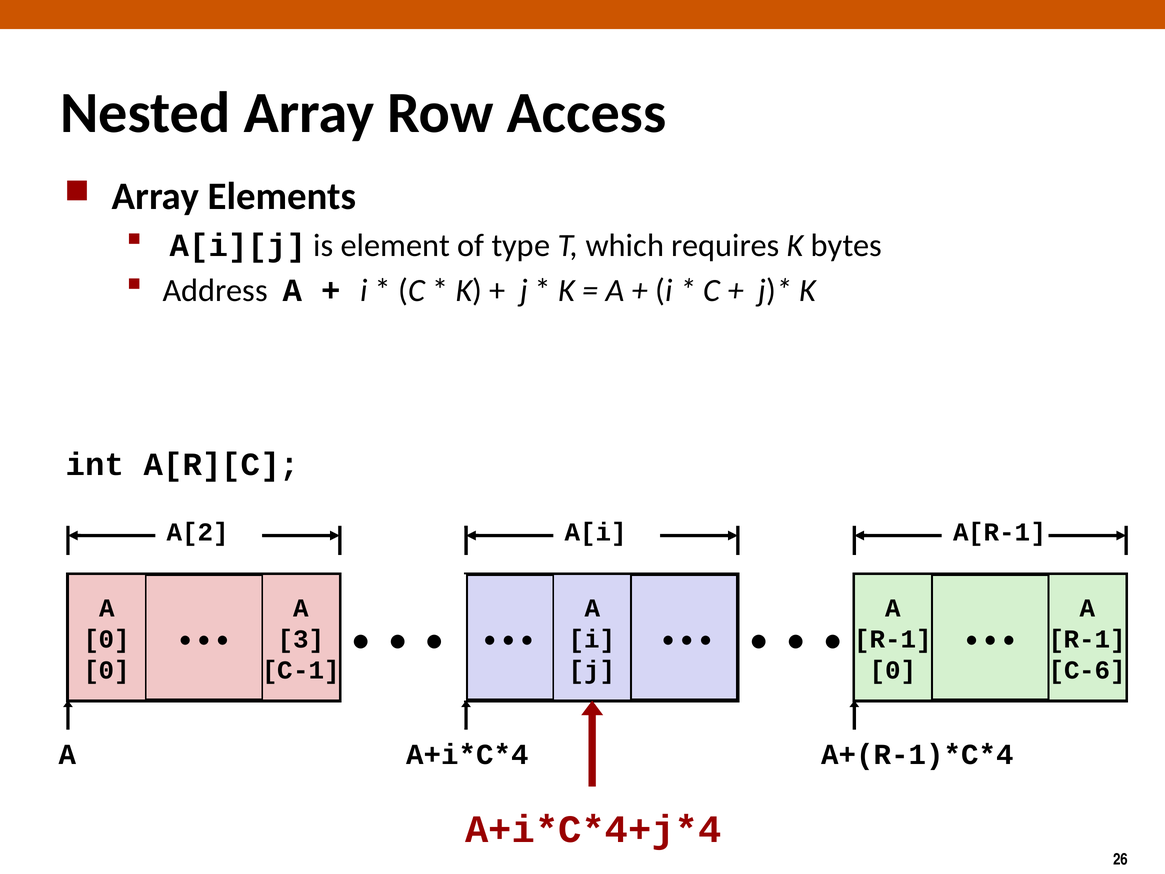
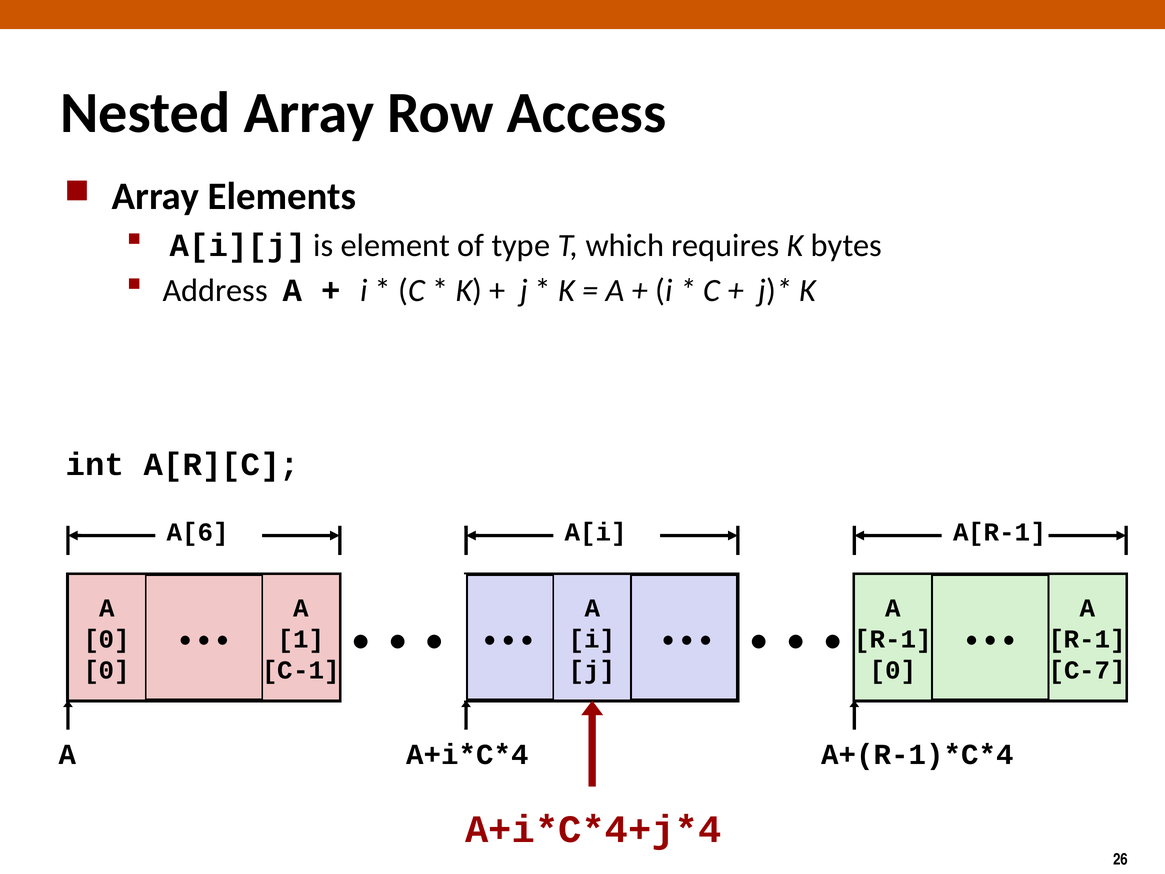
A[2: A[2 -> A[6
3: 3 -> 1
C-6: C-6 -> C-7
